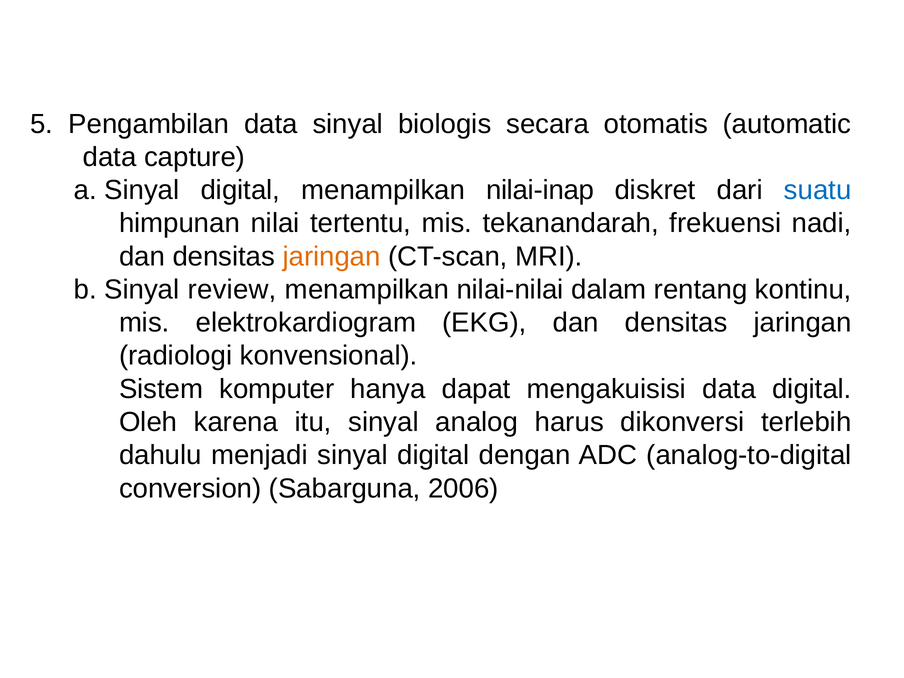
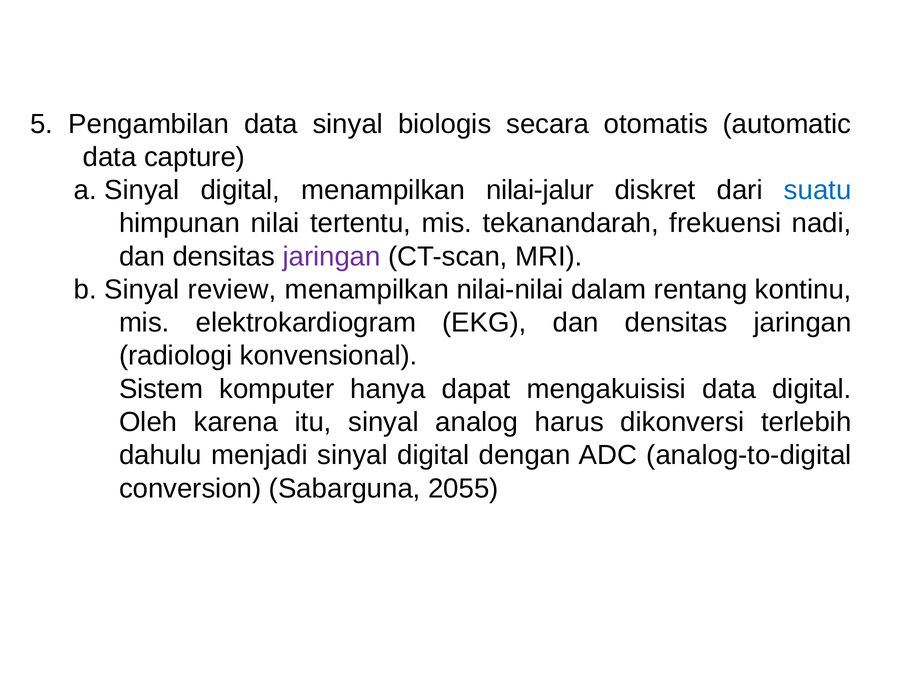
nilai-inap: nilai-inap -> nilai-jalur
jaringan at (332, 256) colour: orange -> purple
2006: 2006 -> 2055
